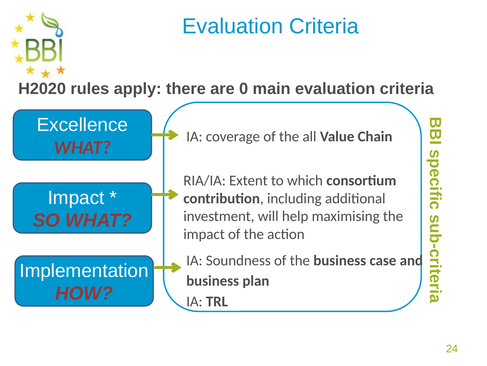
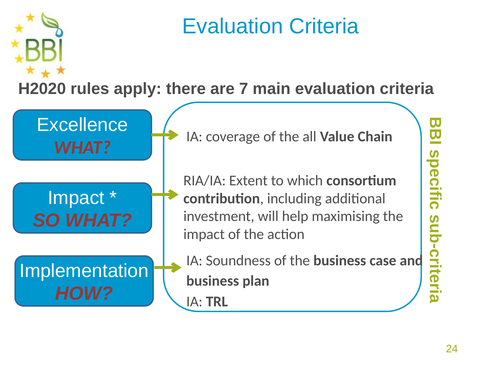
0: 0 -> 7
